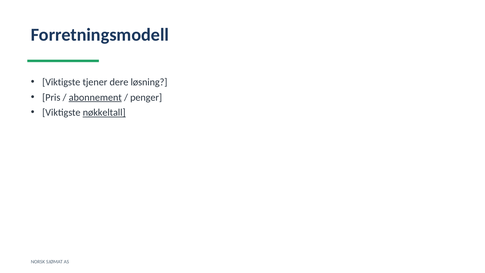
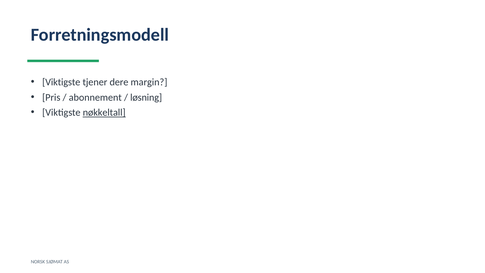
løsning: løsning -> margin
abonnement underline: present -> none
penger: penger -> løsning
